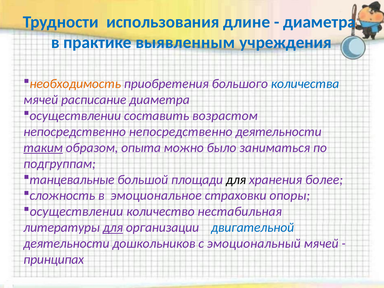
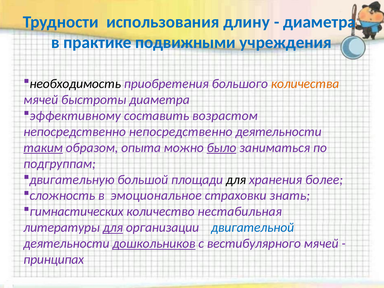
длине: длине -> длину
выявленным: выявленным -> подвижными
необходимость colour: orange -> black
количества colour: blue -> orange
расписание: расписание -> быстроты
осуществлении at (75, 116): осуществлении -> эффективному
было underline: none -> present
танцевальные: танцевальные -> двигательную
опоры: опоры -> знать
осуществлении at (76, 212): осуществлении -> гимнастических
дошкольников underline: none -> present
эмоциональный: эмоциональный -> вестибулярного
